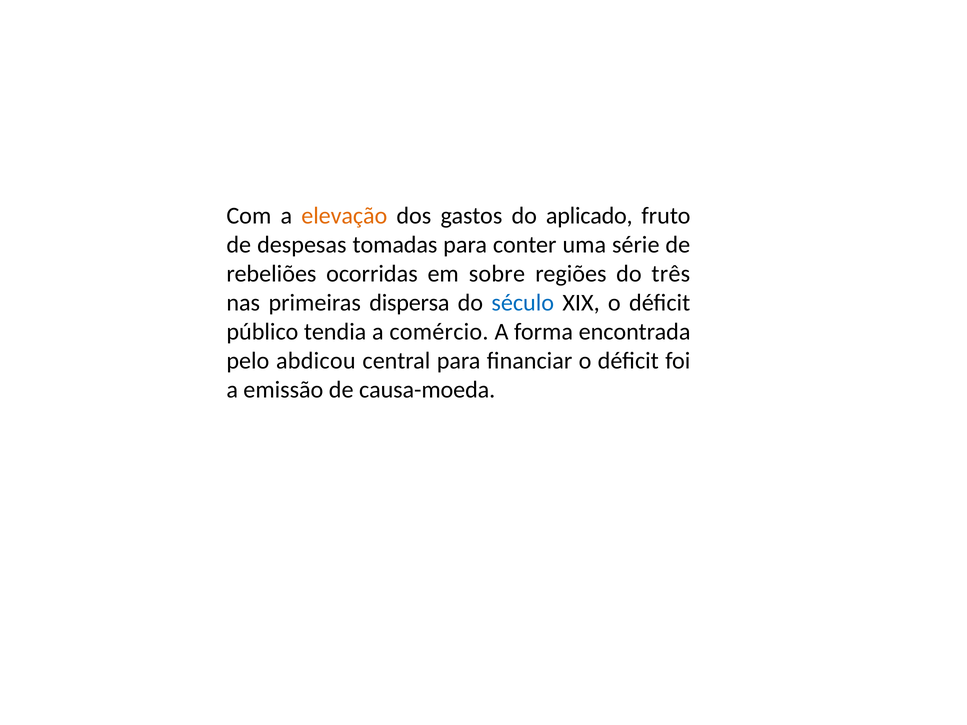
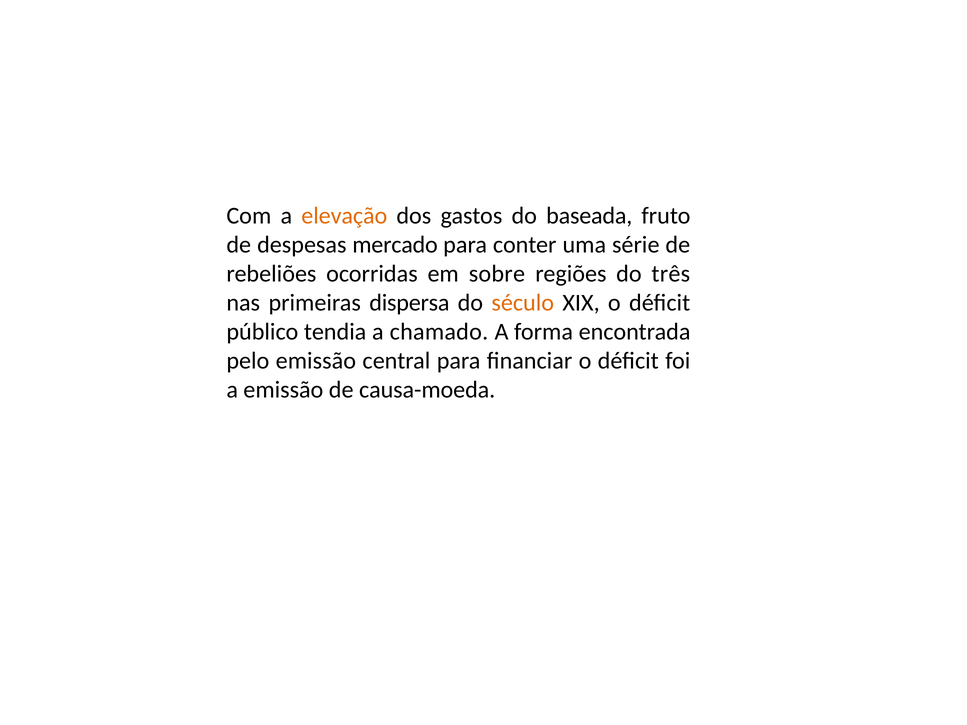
aplicado: aplicado -> baseada
tomadas: tomadas -> mercado
século colour: blue -> orange
comércio: comércio -> chamado
pelo abdicou: abdicou -> emissão
